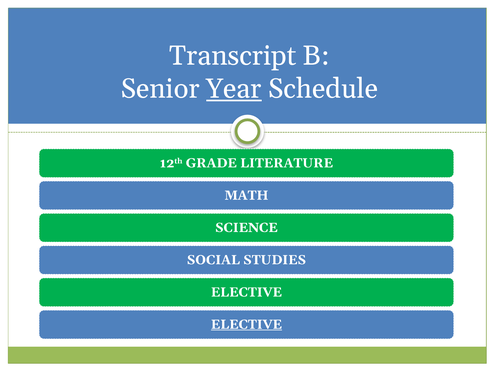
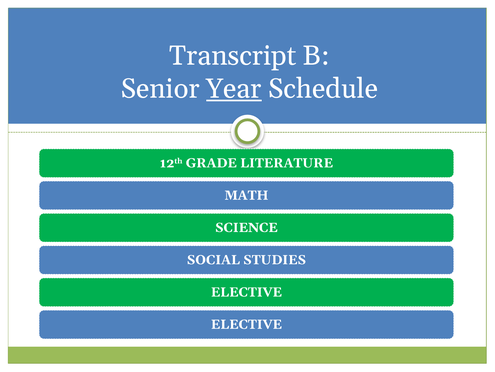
ELECTIVE at (246, 324) underline: present -> none
